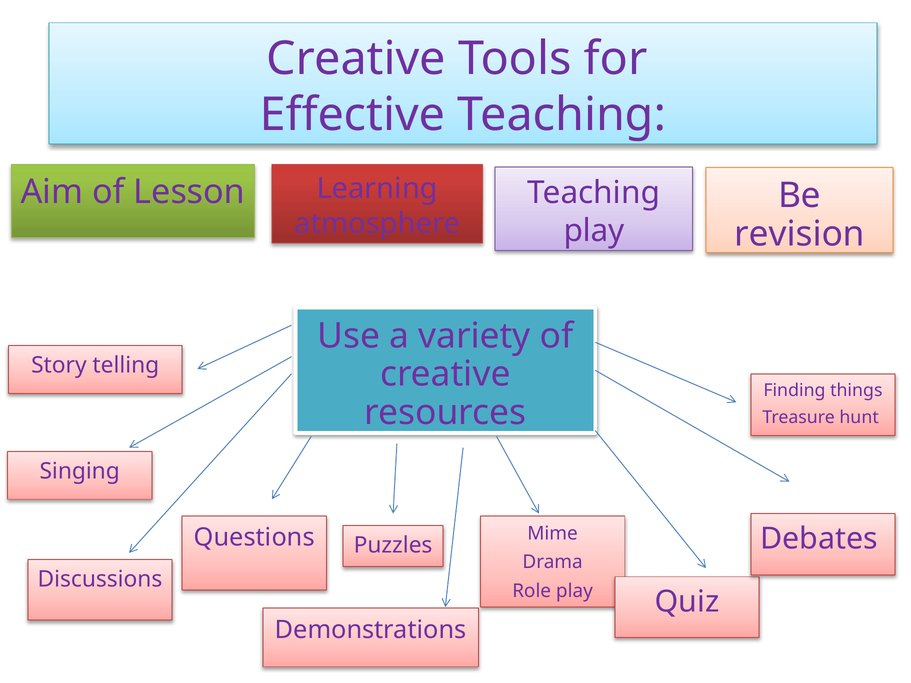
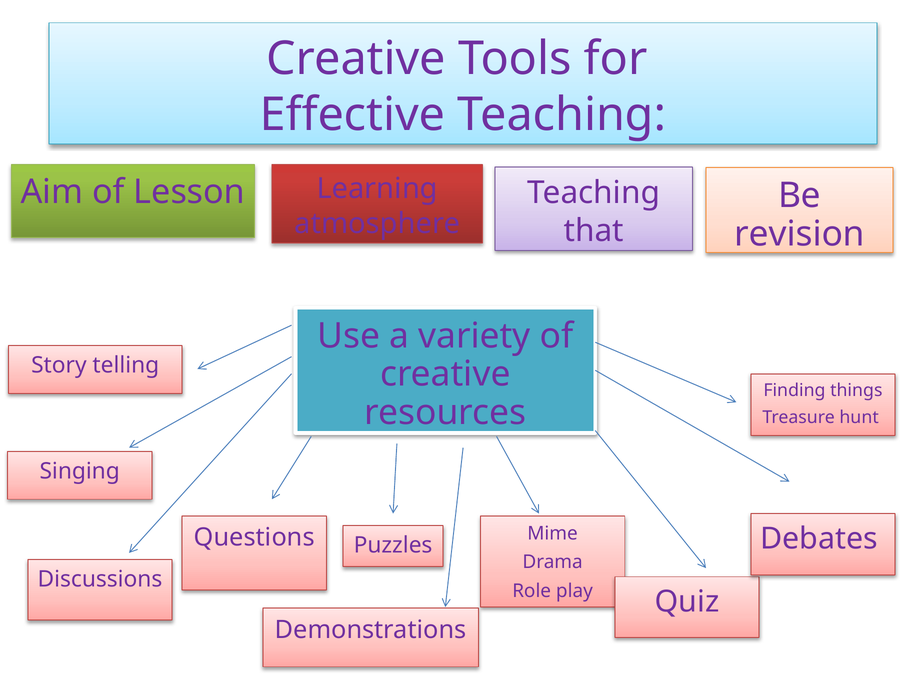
play at (594, 231): play -> that
